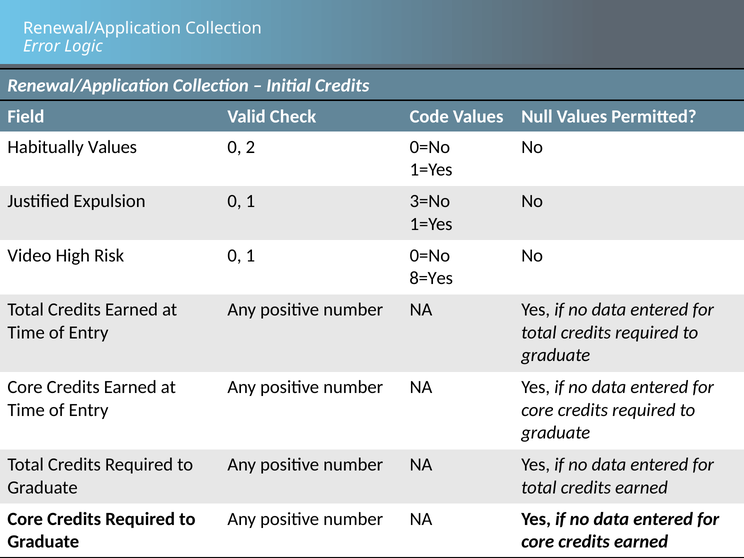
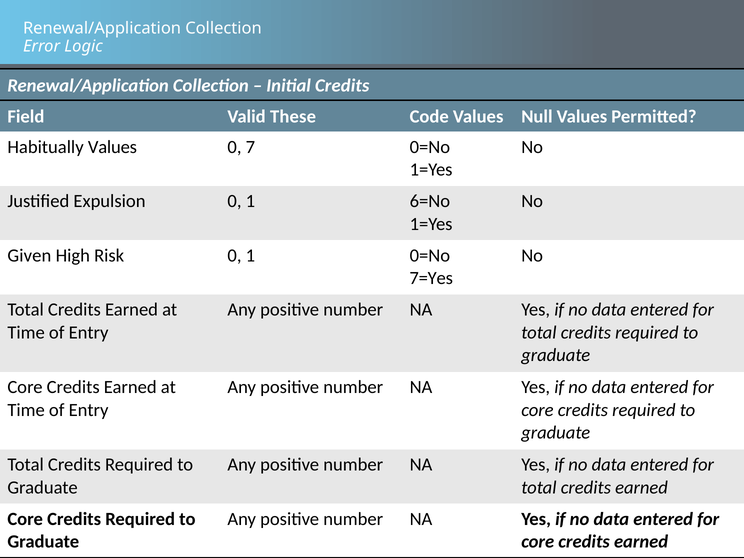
Check: Check -> These
2: 2 -> 7
3=No: 3=No -> 6=No
Video: Video -> Given
8=Yes: 8=Yes -> 7=Yes
